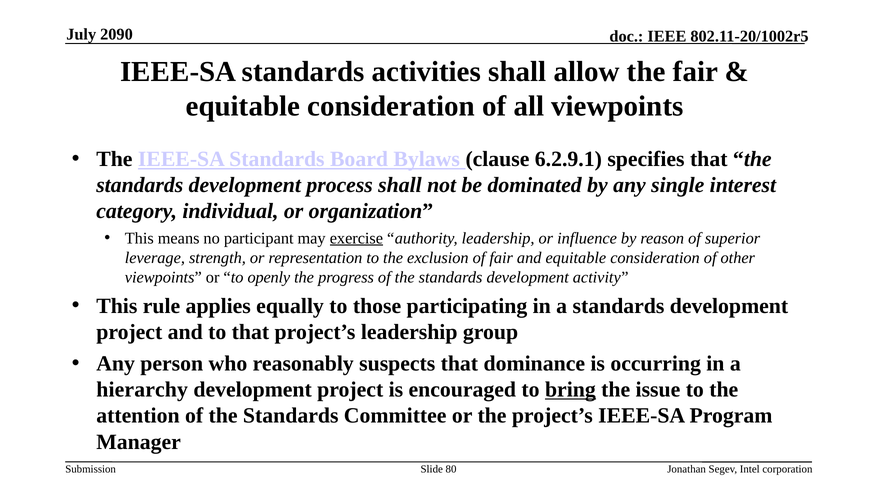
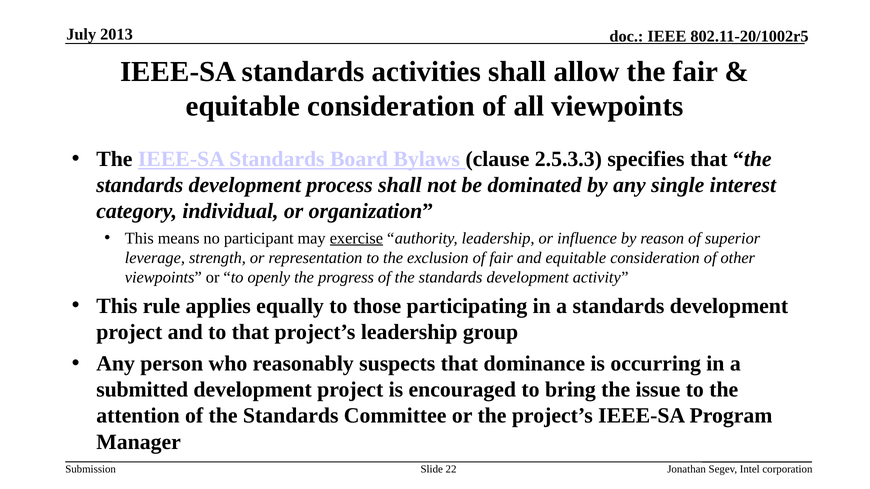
2090: 2090 -> 2013
6.2.9.1: 6.2.9.1 -> 2.5.3.3
hierarchy: hierarchy -> submitted
bring underline: present -> none
80: 80 -> 22
